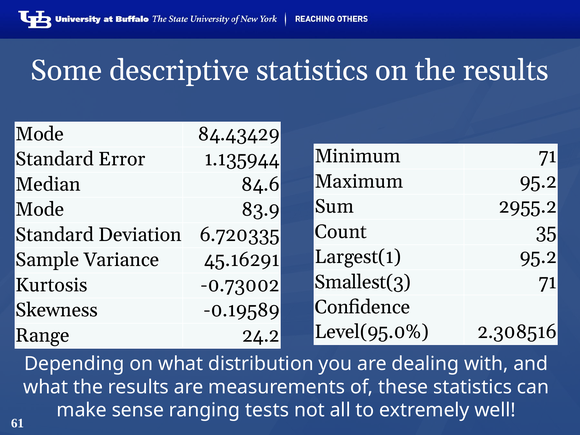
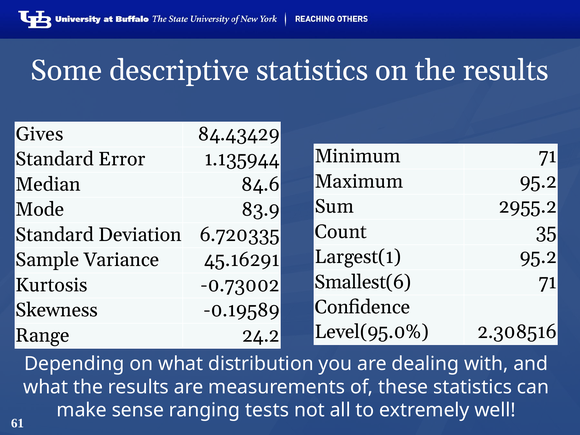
Mode at (40, 134): Mode -> Gives
Smallest(3: Smallest(3 -> Smallest(6
